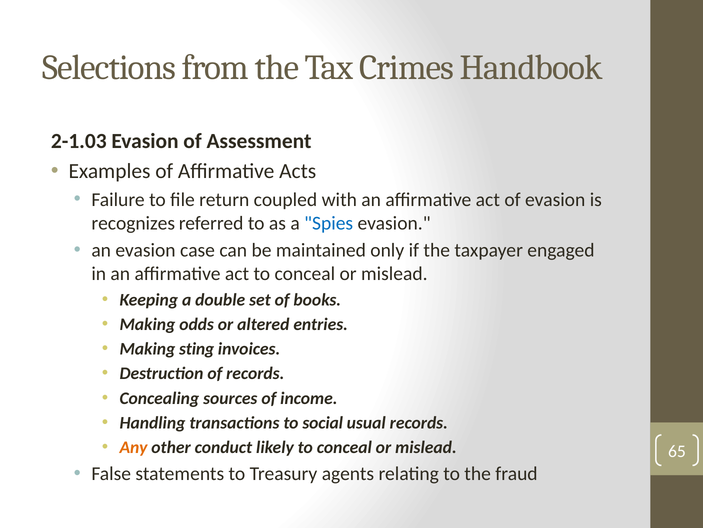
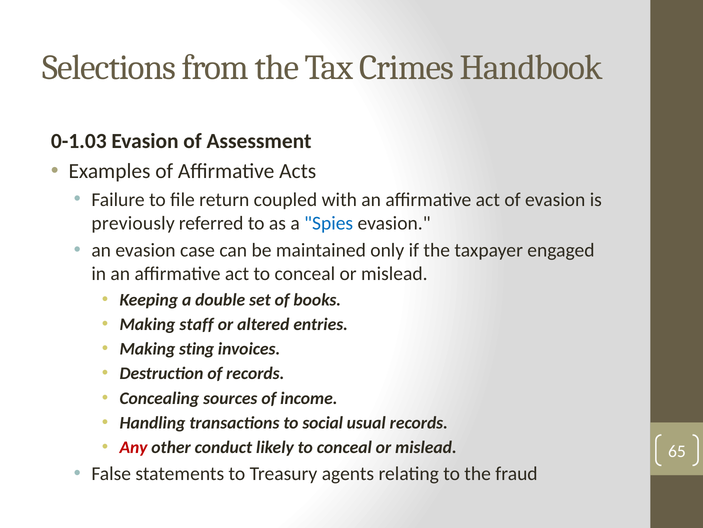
2-1.03: 2-1.03 -> 0-1.03
recognizes: recognizes -> previously
odds: odds -> staff
Any colour: orange -> red
